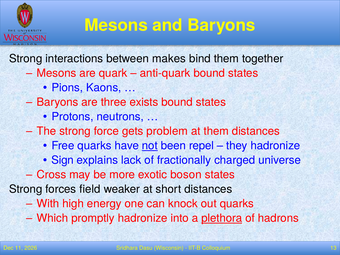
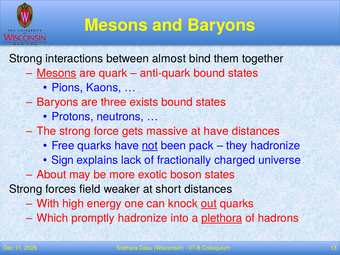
makes: makes -> almost
Mesons at (57, 73) underline: none -> present
problem: problem -> massive
at them: them -> have
repel: repel -> pack
Cross: Cross -> About
out underline: none -> present
